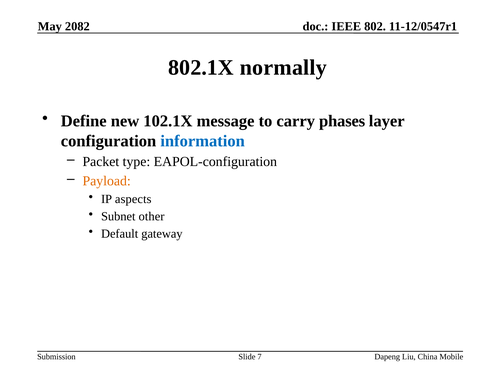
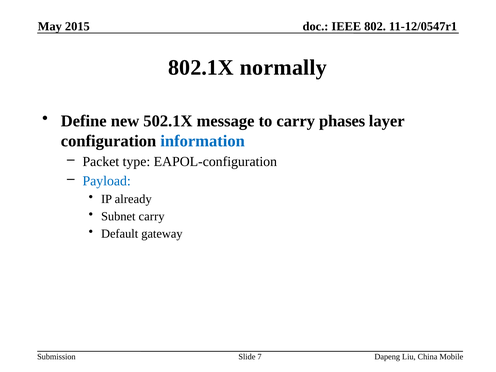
2082: 2082 -> 2015
102.1X: 102.1X -> 502.1X
Payload colour: orange -> blue
aspects: aspects -> already
Subnet other: other -> carry
